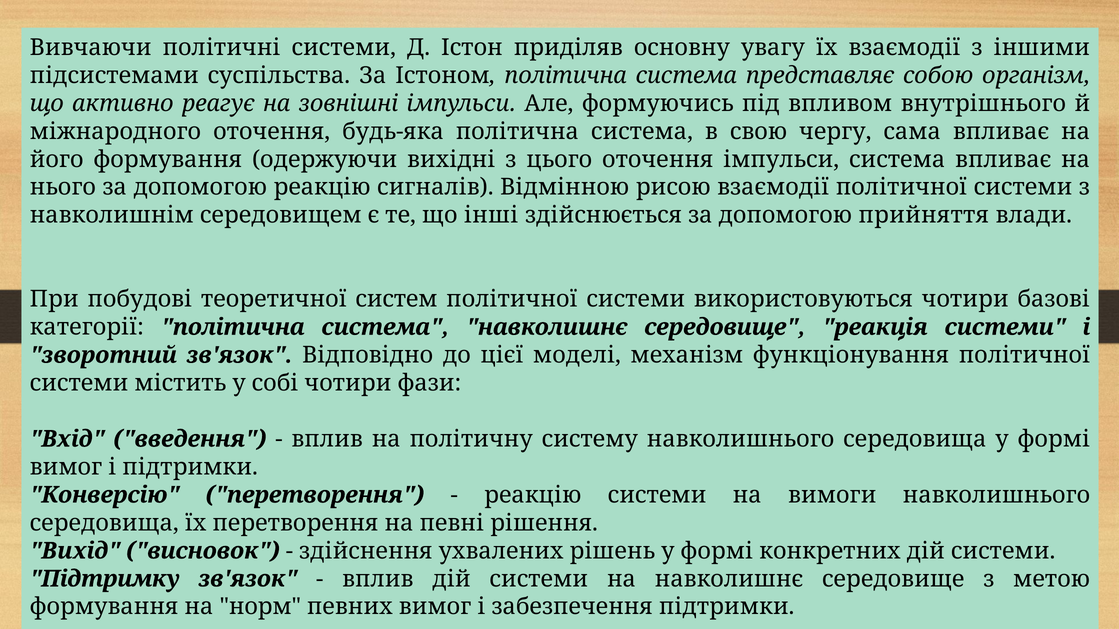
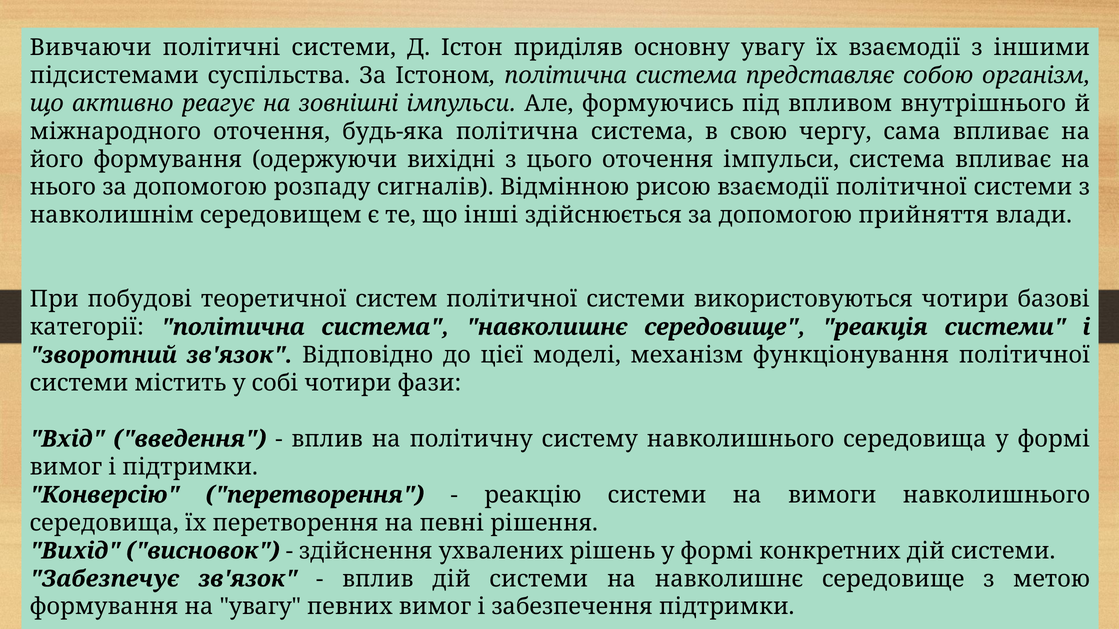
допомогою реакцію: реакцію -> розпаду
Підтримку: Підтримку -> Забезпечує
на норм: норм -> увагу
